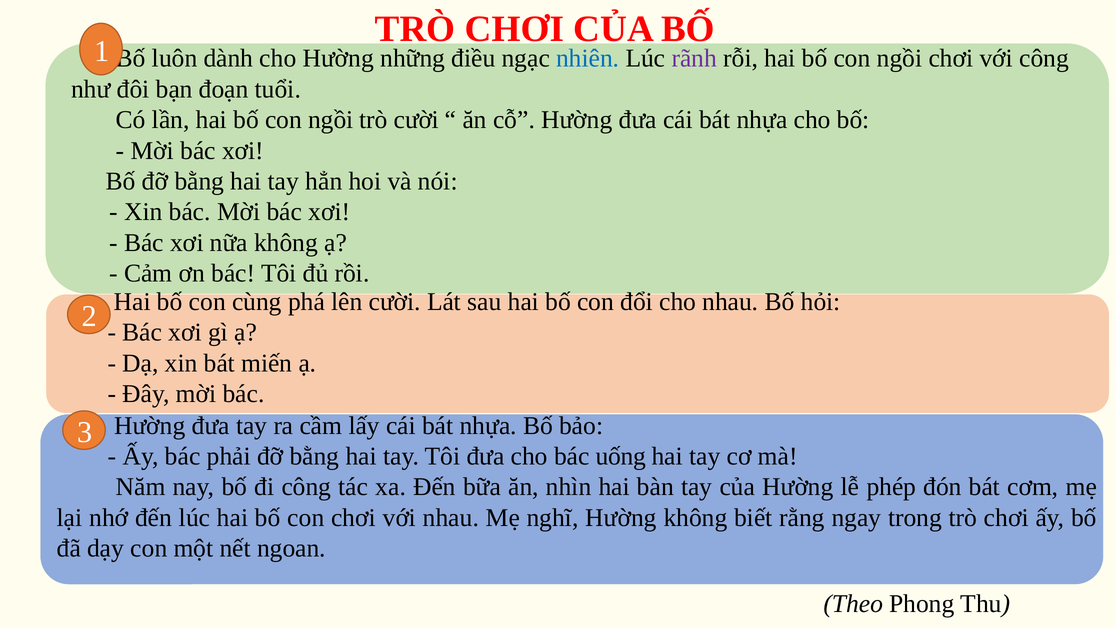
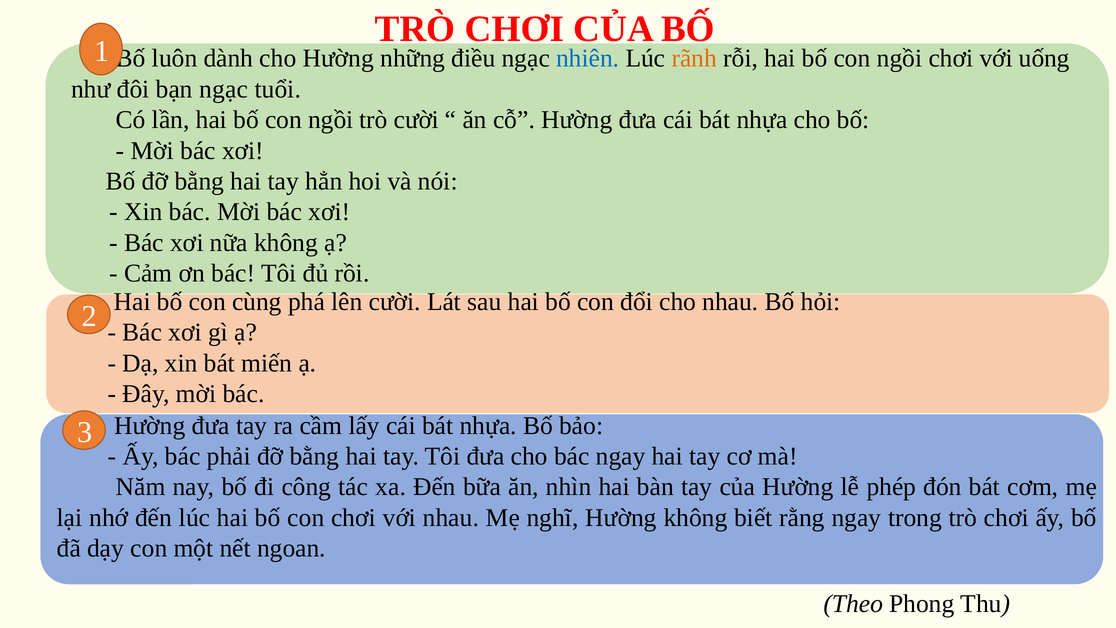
rãnh colour: purple -> orange
với công: công -> uống
bạn đoạn: đoạn -> ngạc
bác uống: uống -> ngay
